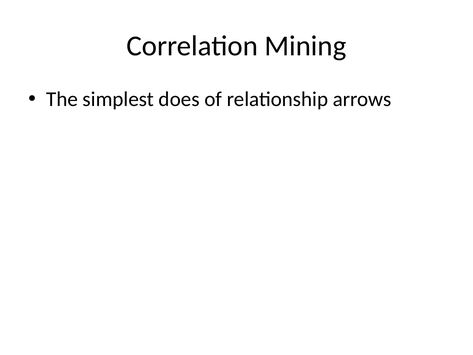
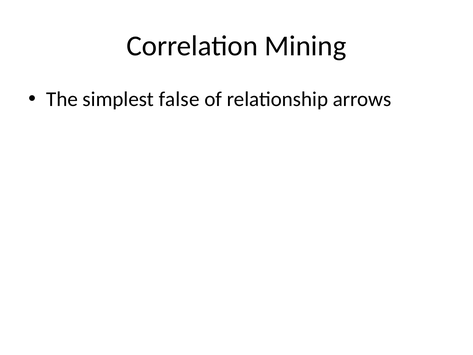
does: does -> false
